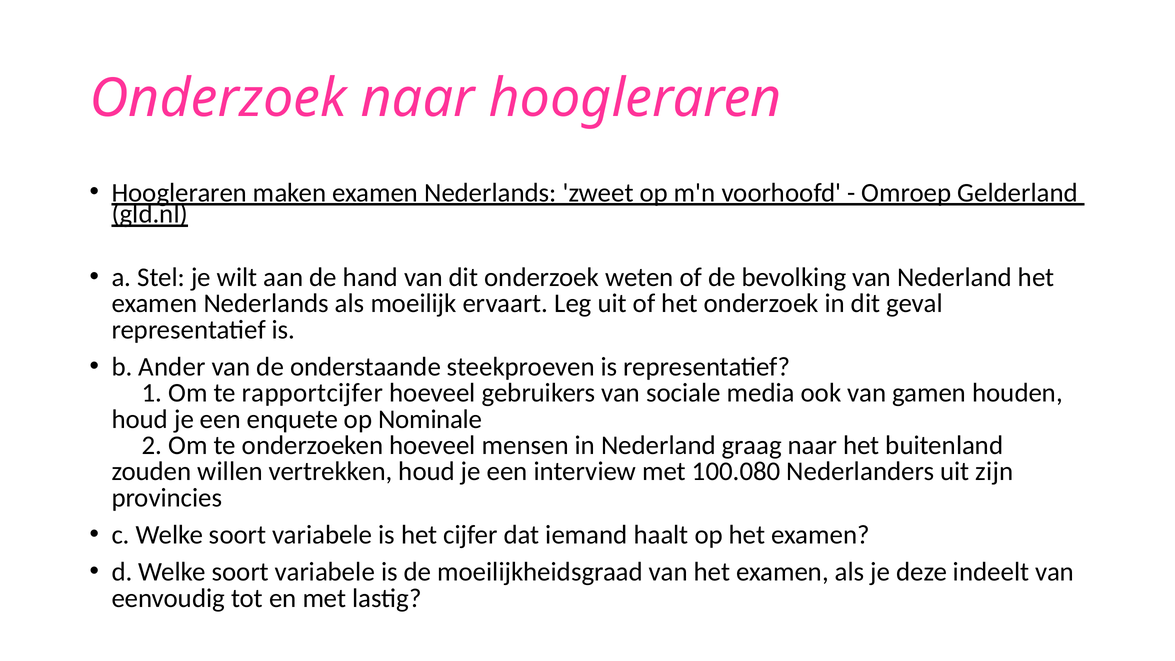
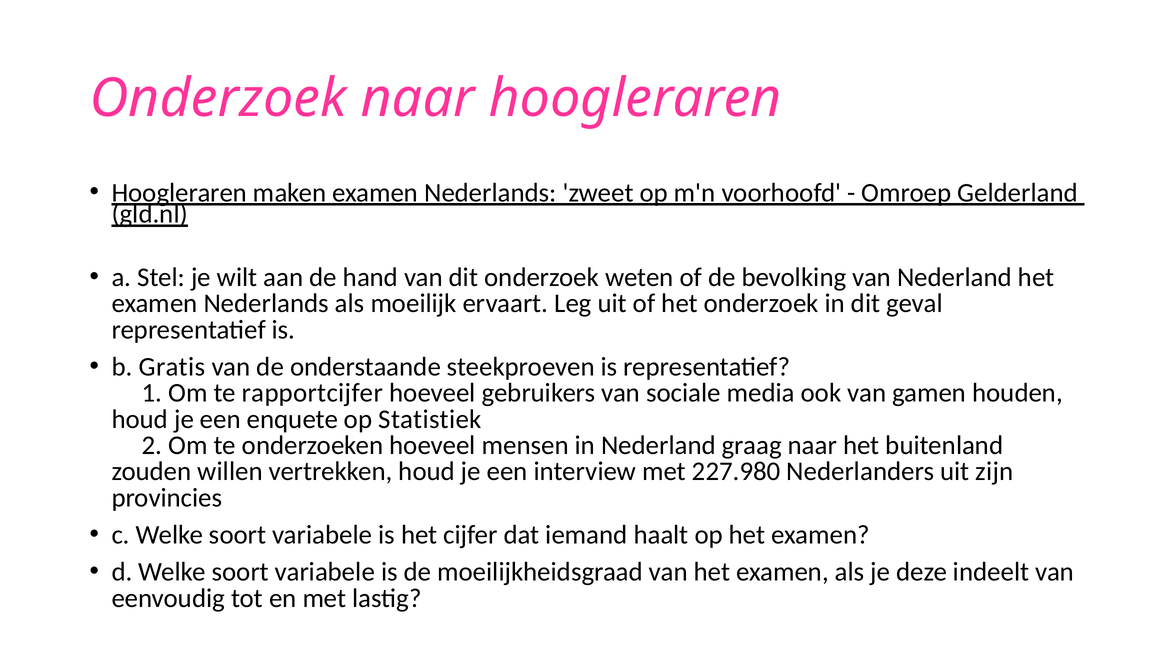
Ander: Ander -> Gratis
Nominale: Nominale -> Statistiek
100.080: 100.080 -> 227.980
